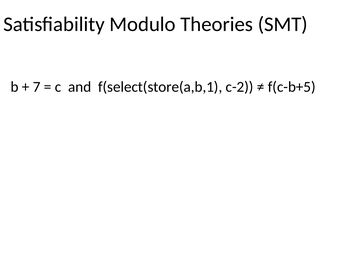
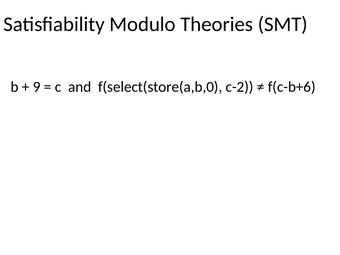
7: 7 -> 9
f(select(store(a,b,1: f(select(store(a,b,1 -> f(select(store(a,b,0
f(c-b+5: f(c-b+5 -> f(c-b+6
